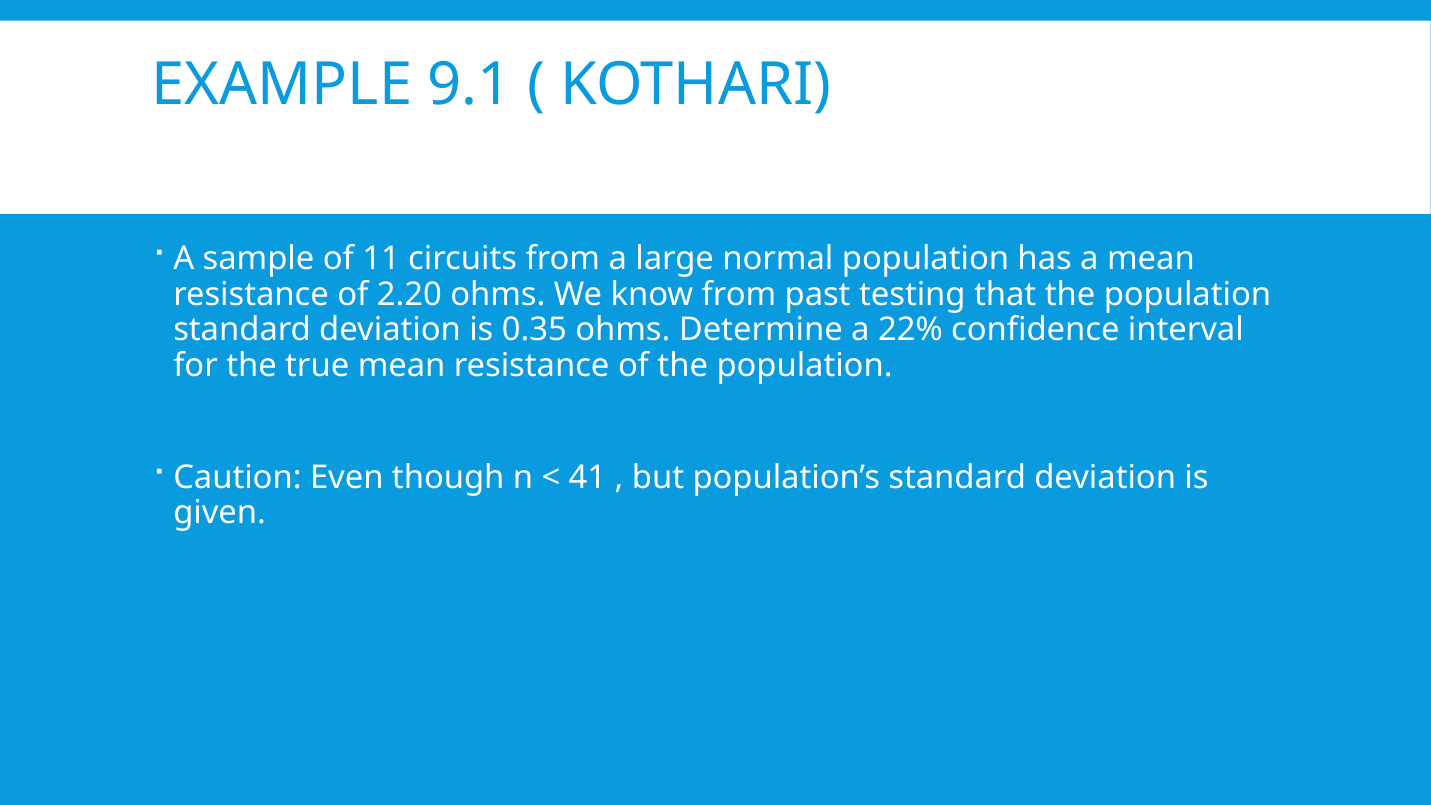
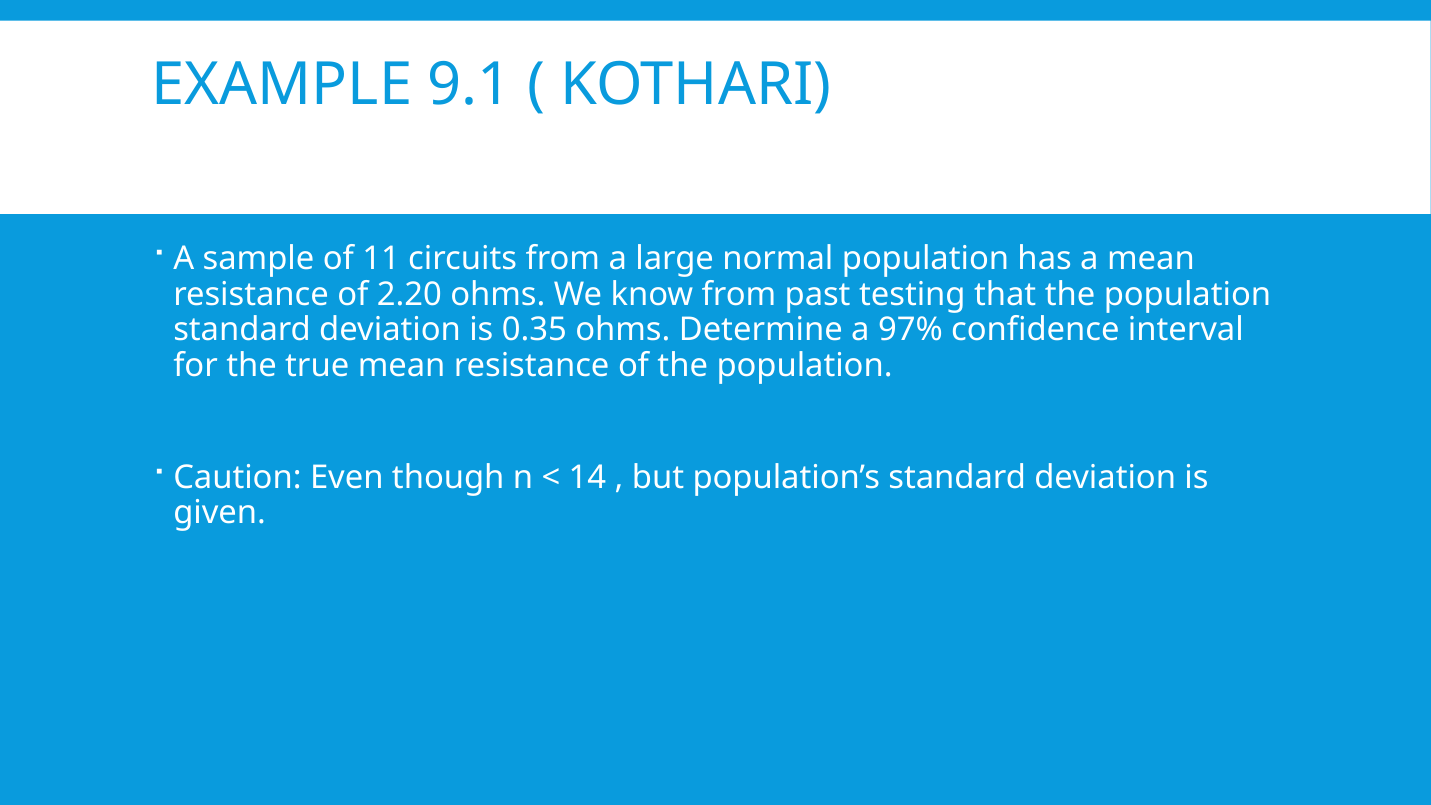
22%: 22% -> 97%
41: 41 -> 14
